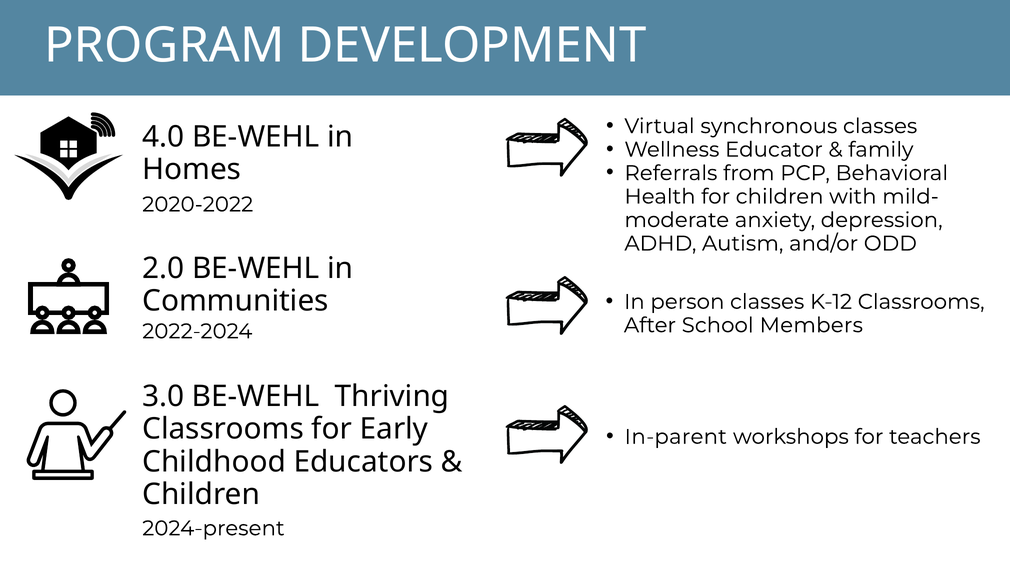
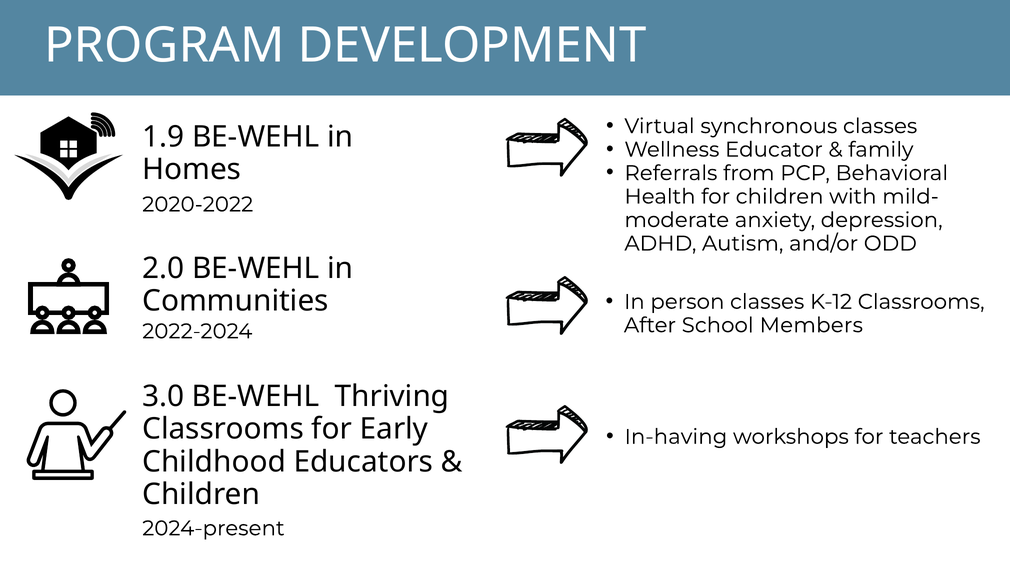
4.0: 4.0 -> 1.9
In-parent: In-parent -> In-having
